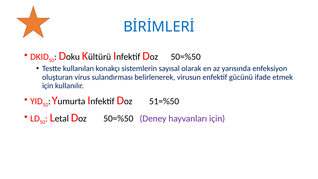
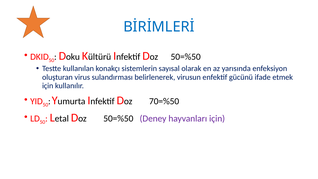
51=%50: 51=%50 -> 70=%50
